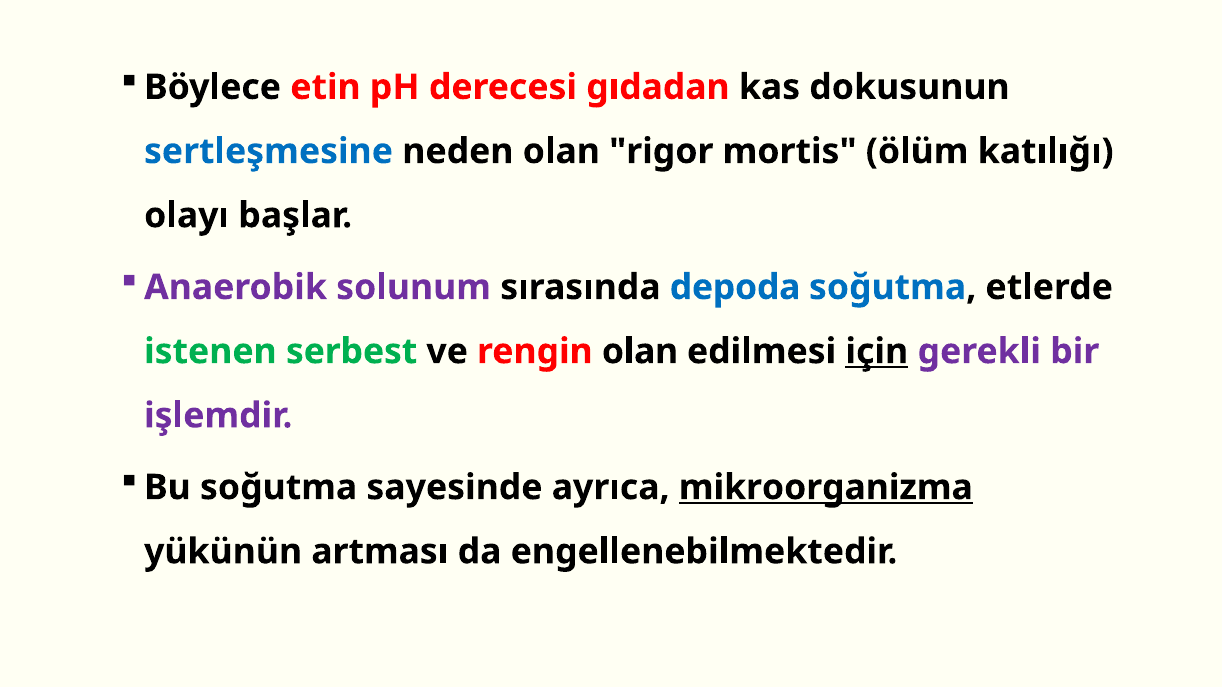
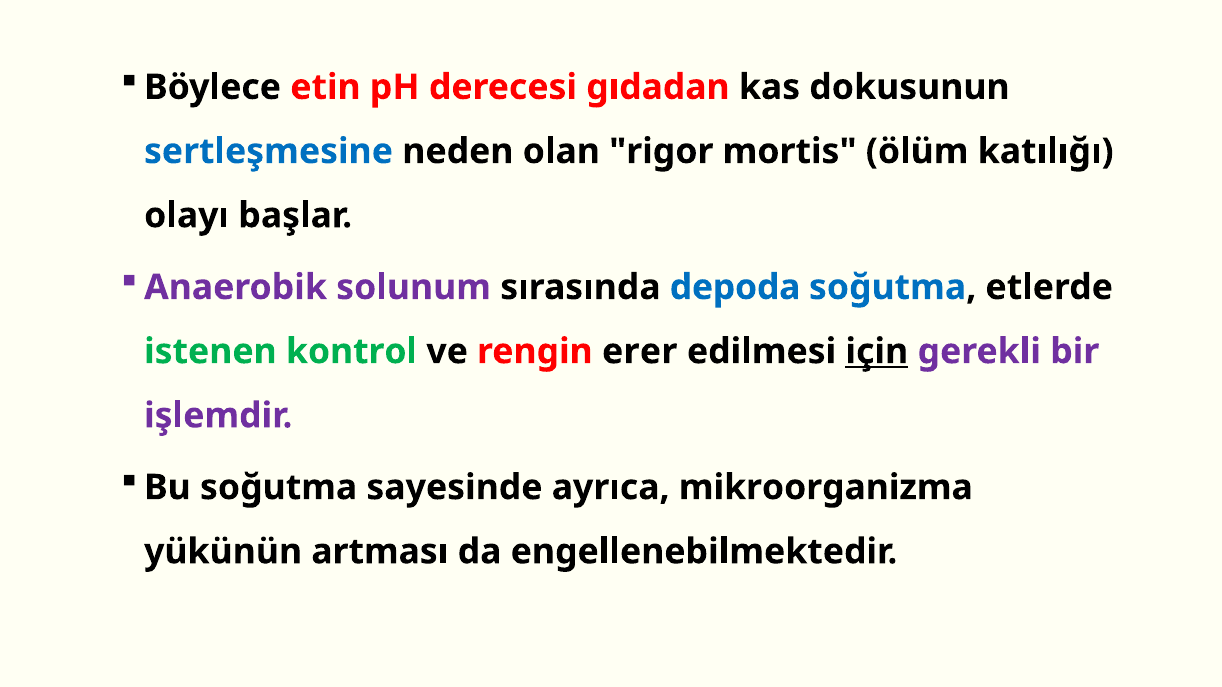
serbest: serbest -> kontrol
rengin olan: olan -> erer
mikroorganizma underline: present -> none
